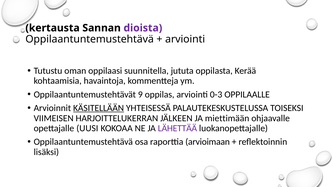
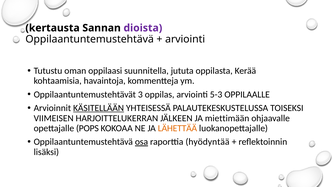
9: 9 -> 3
0-3: 0-3 -> 5-3
UUSI: UUSI -> POPS
LÄHETTÄÄ colour: purple -> orange
osa underline: none -> present
arvioimaan: arvioimaan -> hyödyntää
